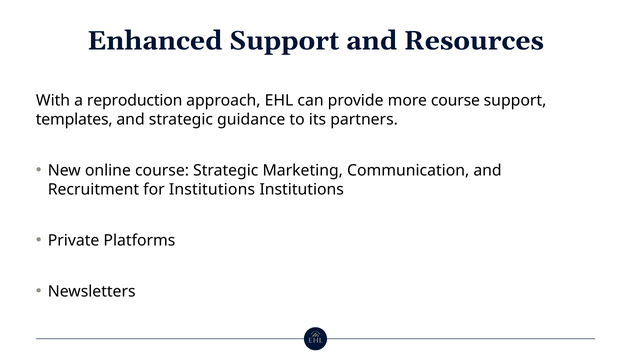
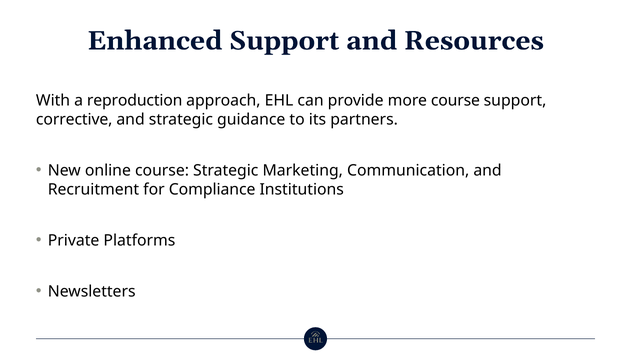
templates: templates -> corrective
for Institutions: Institutions -> Compliance
